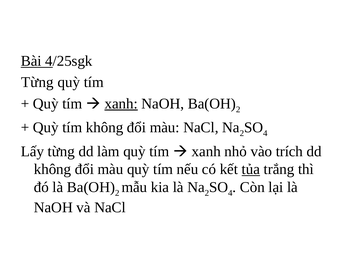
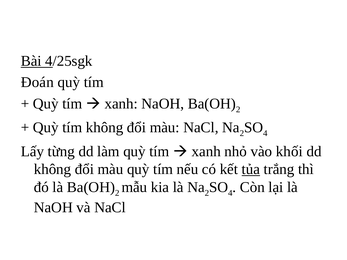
Từng at (37, 82): Từng -> Đoán
xanh at (121, 104) underline: present -> none
trích: trích -> khối
